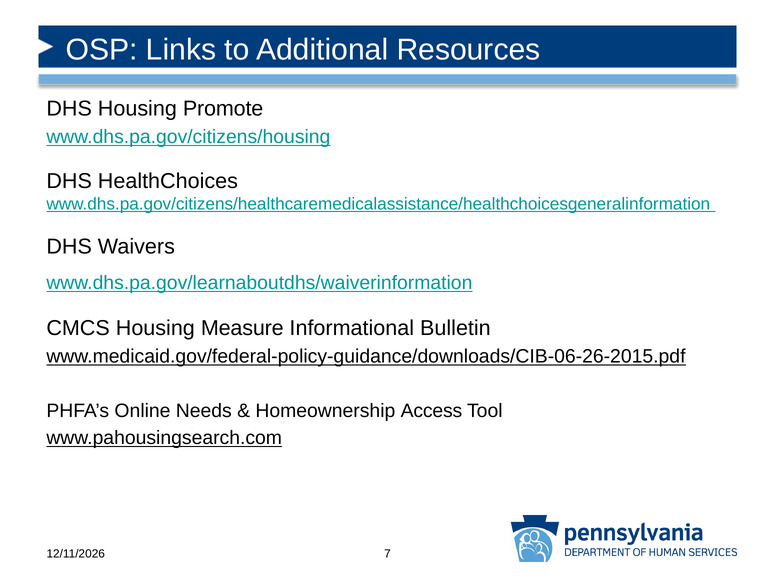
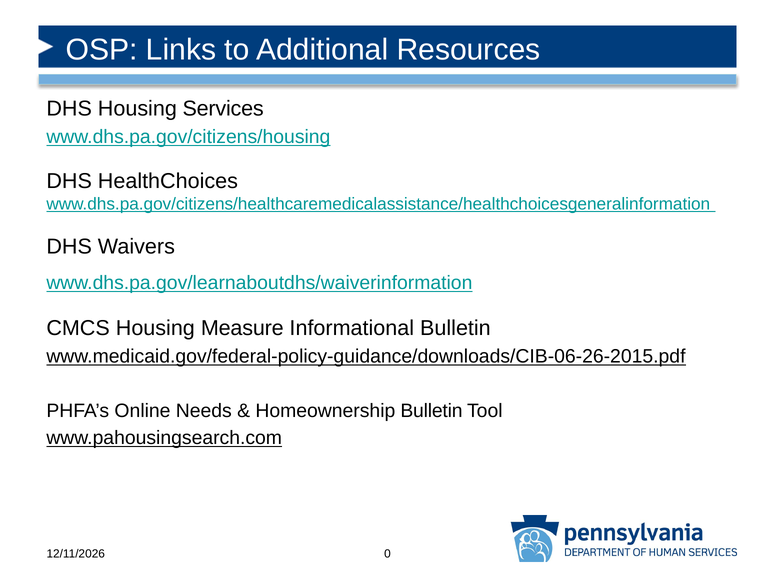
Promote: Promote -> Services
Homeownership Access: Access -> Bulletin
7: 7 -> 0
